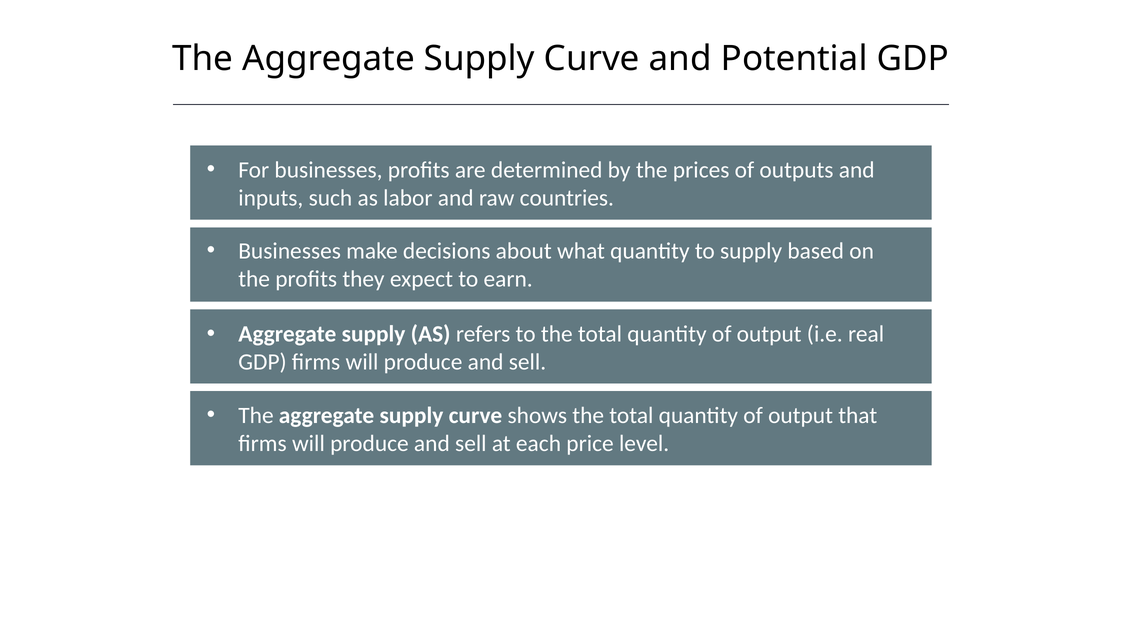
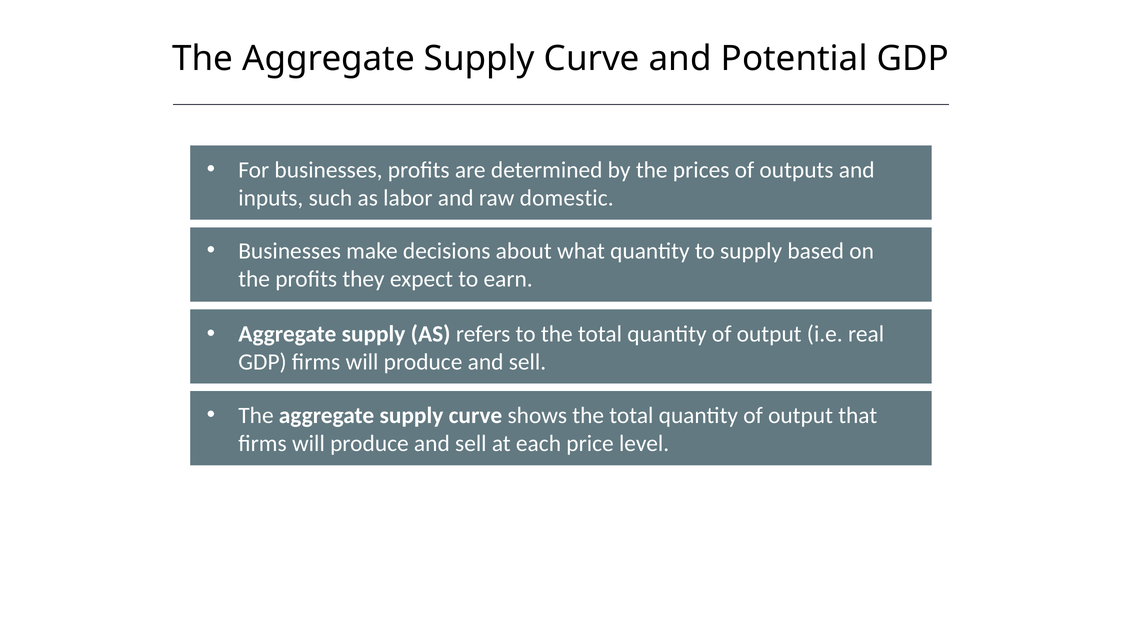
countries: countries -> domestic
